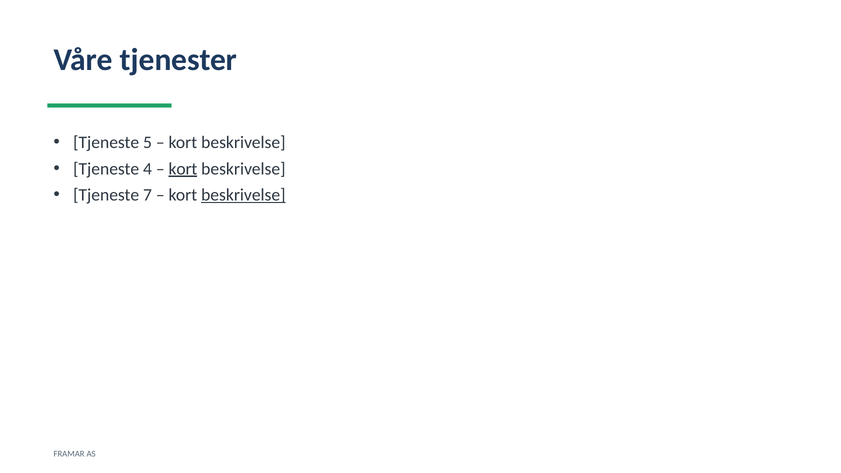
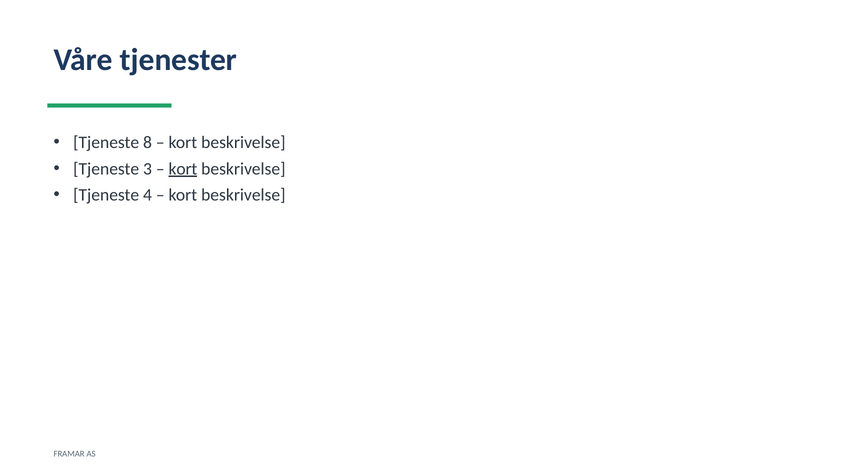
5: 5 -> 8
4: 4 -> 3
7: 7 -> 4
beskrivelse at (243, 195) underline: present -> none
